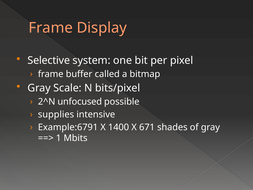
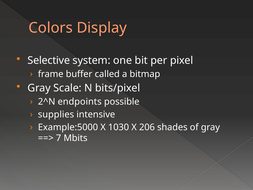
Frame at (51, 28): Frame -> Colors
unfocused: unfocused -> endpoints
Example:6791: Example:6791 -> Example:5000
1400: 1400 -> 1030
671: 671 -> 206
1: 1 -> 7
